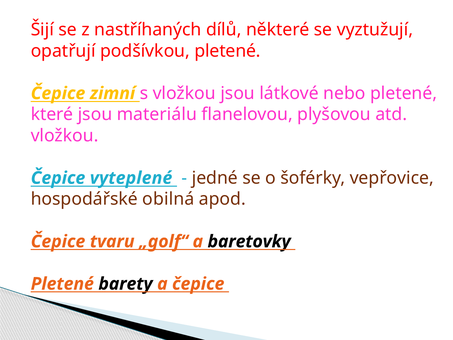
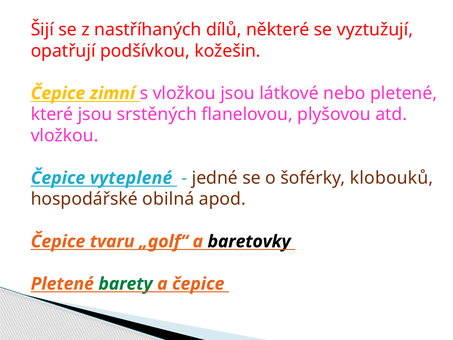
podšívkou pletené: pletené -> kožešin
materiálu: materiálu -> srstěných
vepřovice: vepřovice -> klobouků
barety colour: black -> green
